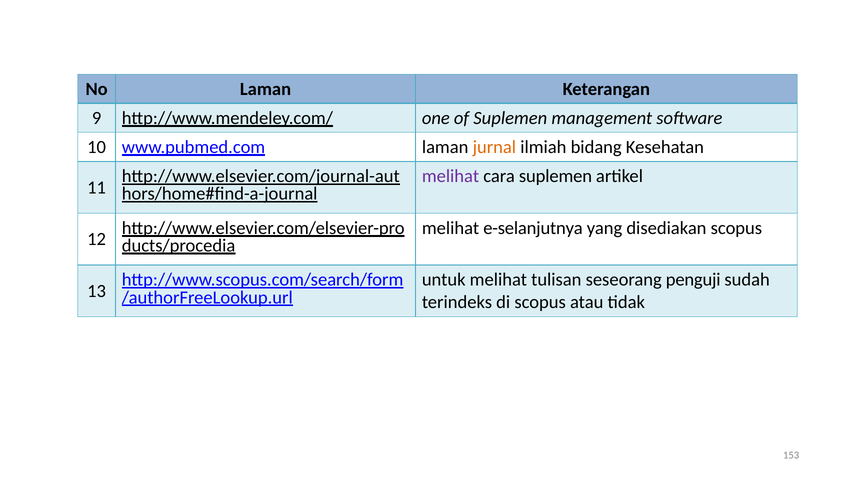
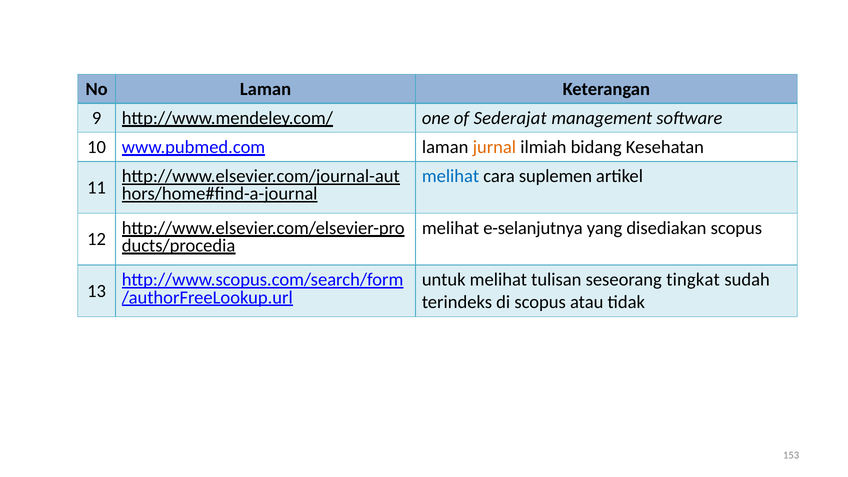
of Suplemen: Suplemen -> Sederajat
melihat at (451, 176) colour: purple -> blue
penguji: penguji -> tingkat
